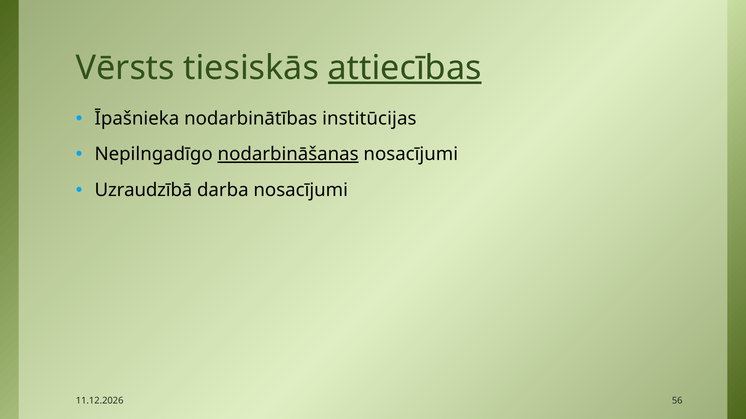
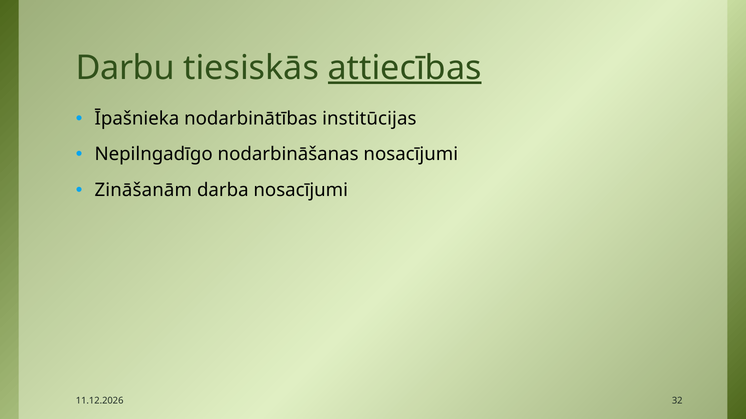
Vērsts: Vērsts -> Darbu
nodarbināšanas underline: present -> none
Uzraudzībā: Uzraudzībā -> Zināšanām
56: 56 -> 32
